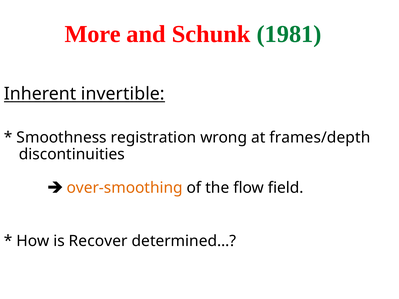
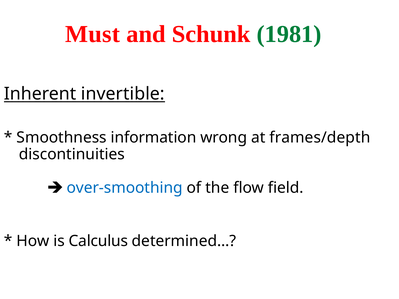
More: More -> Must
registration: registration -> information
over-smoothing colour: orange -> blue
Recover: Recover -> Calculus
